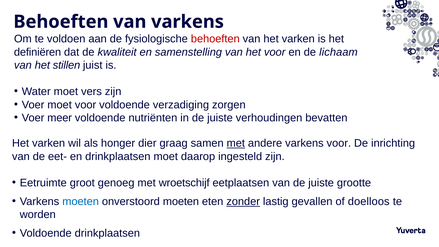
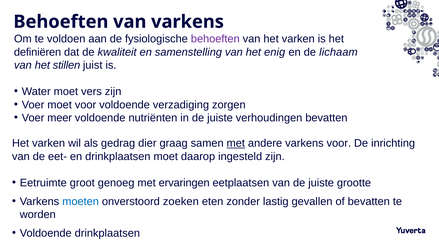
behoeften at (215, 39) colour: red -> purple
het voor: voor -> enig
honger: honger -> gedrag
wroetschijf: wroetschijf -> ervaringen
onverstoord moeten: moeten -> zoeken
zonder underline: present -> none
of doelloos: doelloos -> bevatten
